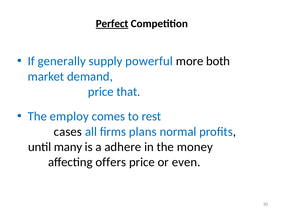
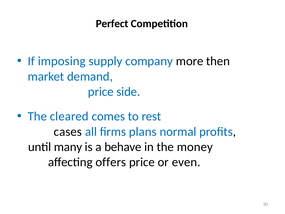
Perfect underline: present -> none
generally: generally -> imposing
powerful: powerful -> company
both: both -> then
that: that -> side
employ: employ -> cleared
adhere: adhere -> behave
